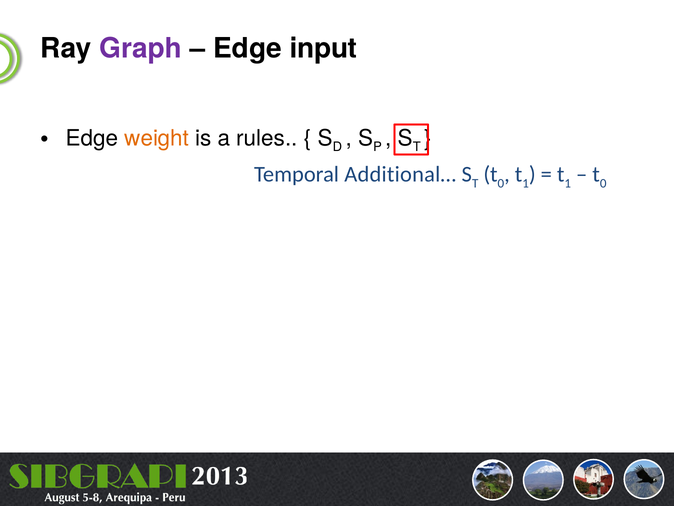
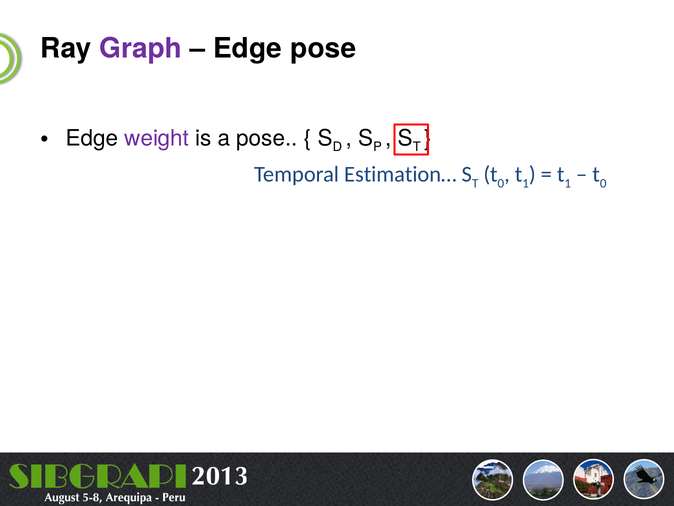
Edge input: input -> pose
weight colour: orange -> purple
a rules: rules -> pose
Additional…: Additional… -> Estimation…
